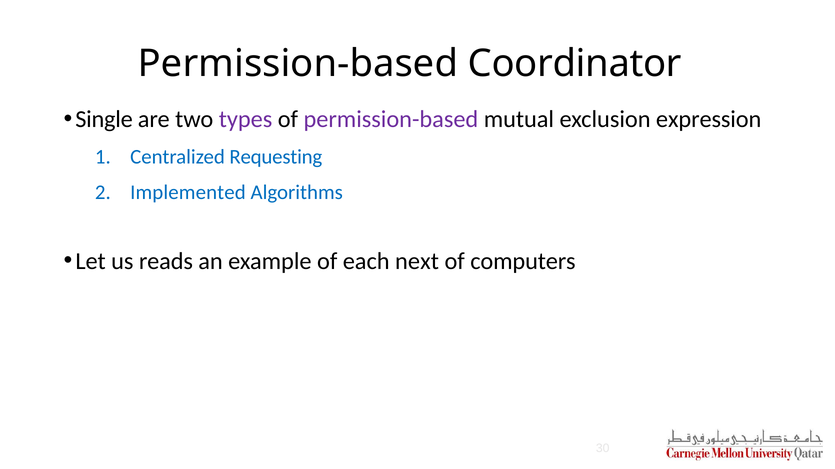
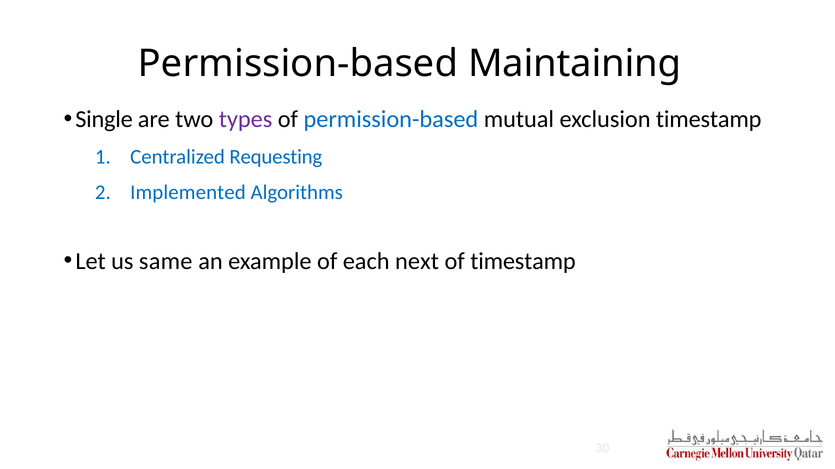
Coordinator: Coordinator -> Maintaining
permission-based at (391, 120) colour: purple -> blue
exclusion expression: expression -> timestamp
reads: reads -> same
of computers: computers -> timestamp
